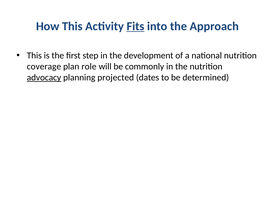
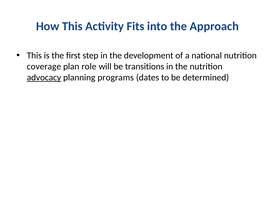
Fits underline: present -> none
commonly: commonly -> transitions
projected: projected -> programs
